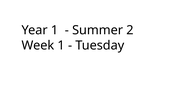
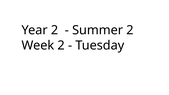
Year 1: 1 -> 2
Week 1: 1 -> 2
